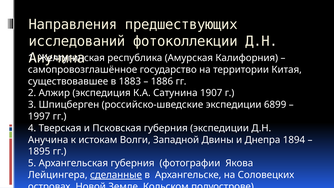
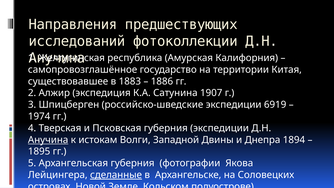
6899: 6899 -> 6919
1997: 1997 -> 1974
Анучина at (48, 140) underline: none -> present
